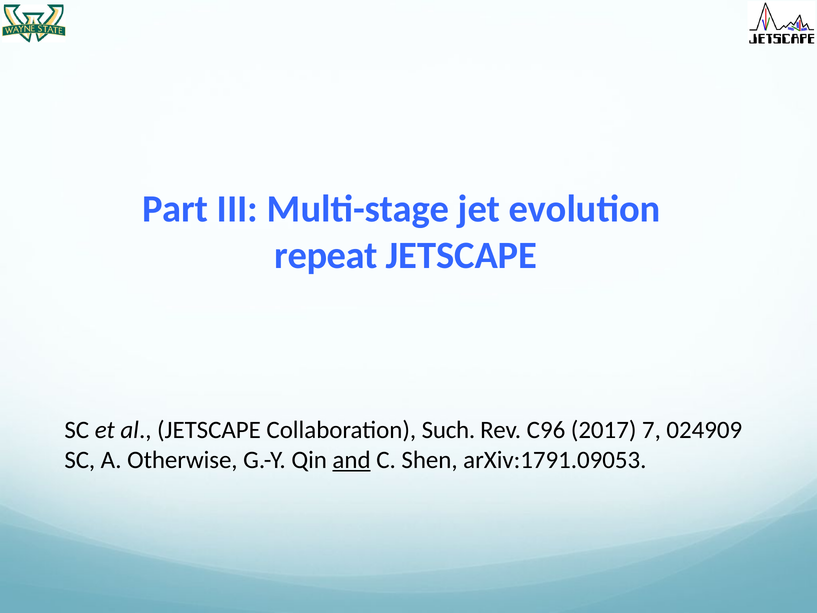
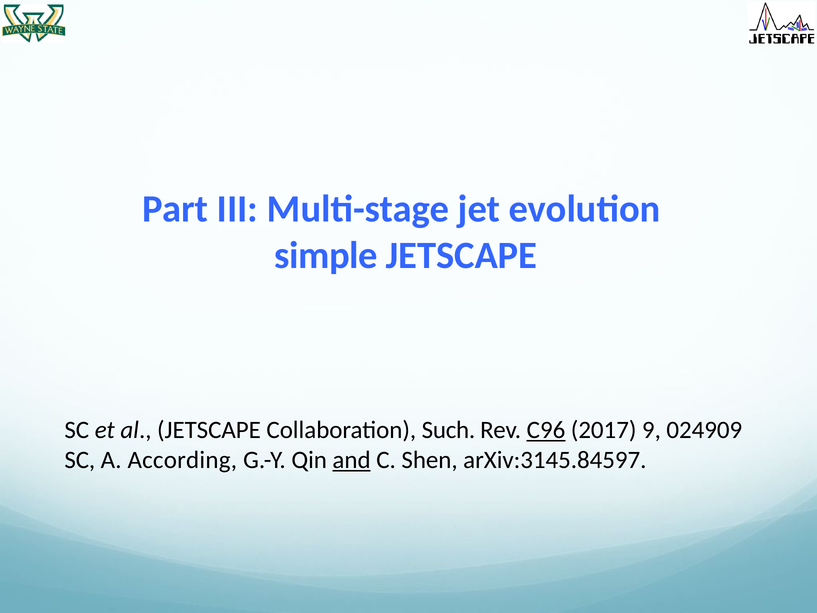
repeat: repeat -> simple
C96 underline: none -> present
7: 7 -> 9
Otherwise: Otherwise -> According
arXiv:1791.09053: arXiv:1791.09053 -> arXiv:3145.84597
